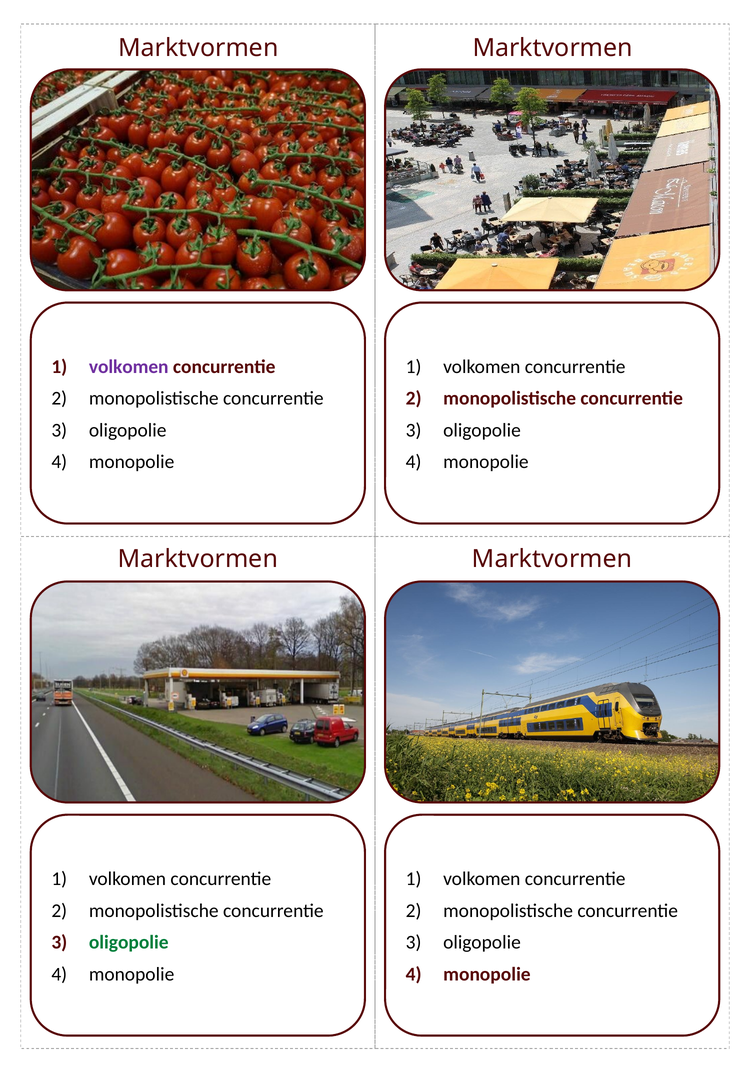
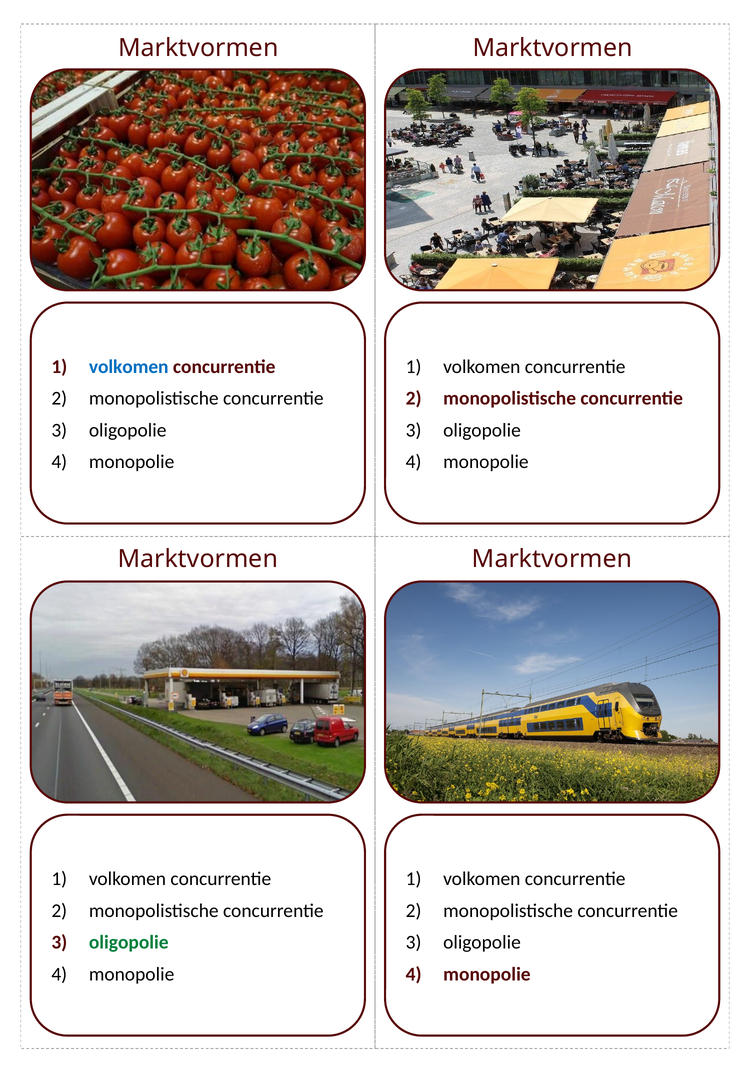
volkomen at (129, 367) colour: purple -> blue
